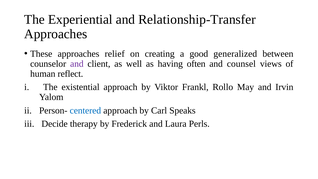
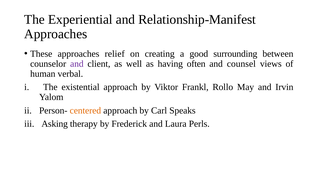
Relationship-Transfer: Relationship-Transfer -> Relationship-Manifest
generalized: generalized -> surrounding
reflect: reflect -> verbal
centered colour: blue -> orange
Decide: Decide -> Asking
